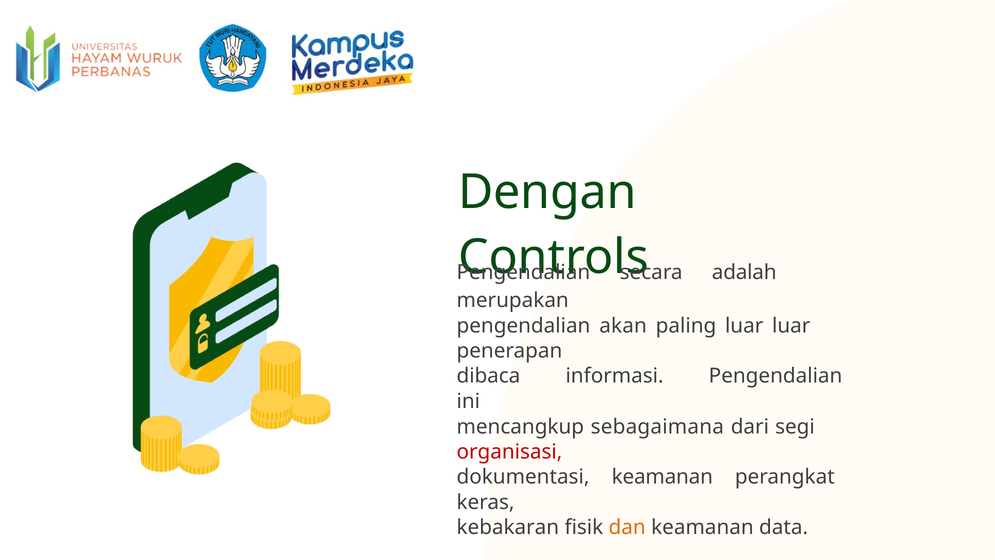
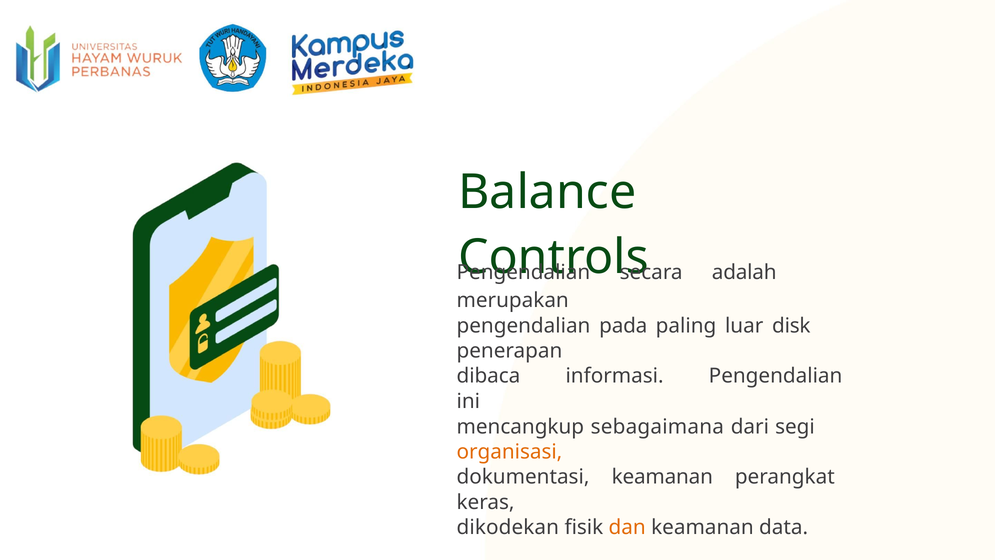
Dengan: Dengan -> Balance
akan: akan -> pada
luar luar: luar -> disk
organisasi colour: red -> orange
kebakaran: kebakaran -> dikodekan
